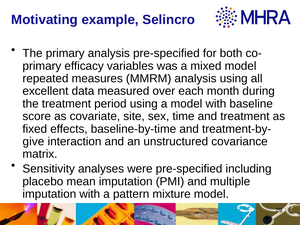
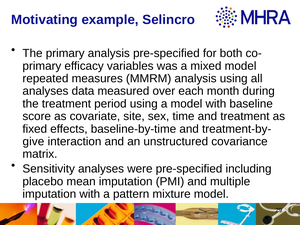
excellent at (45, 91): excellent -> analyses
